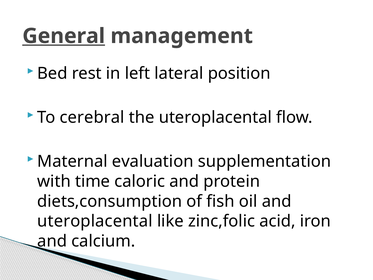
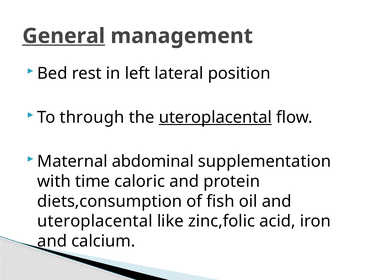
cerebral: cerebral -> through
uteroplacental at (215, 117) underline: none -> present
evaluation: evaluation -> abdominal
